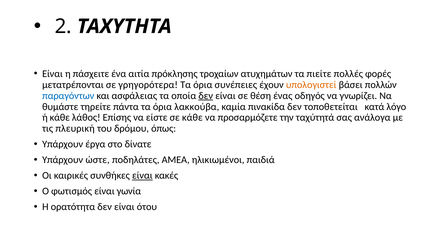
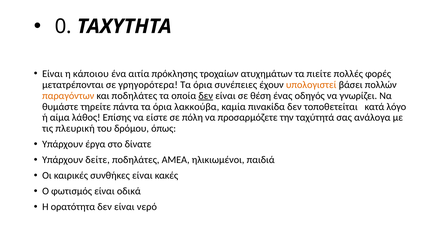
2: 2 -> 0
πάσχειτε: πάσχειτε -> κάποιου
παραγόντων colour: blue -> orange
και ασφάλειας: ασφάλειας -> ποδηλάτες
ή κάθε: κάθε -> αίμα
σε κάθε: κάθε -> πόλη
ώστε: ώστε -> δείτε
είναι at (142, 175) underline: present -> none
γωνία: γωνία -> οδικά
ότου: ότου -> νερό
